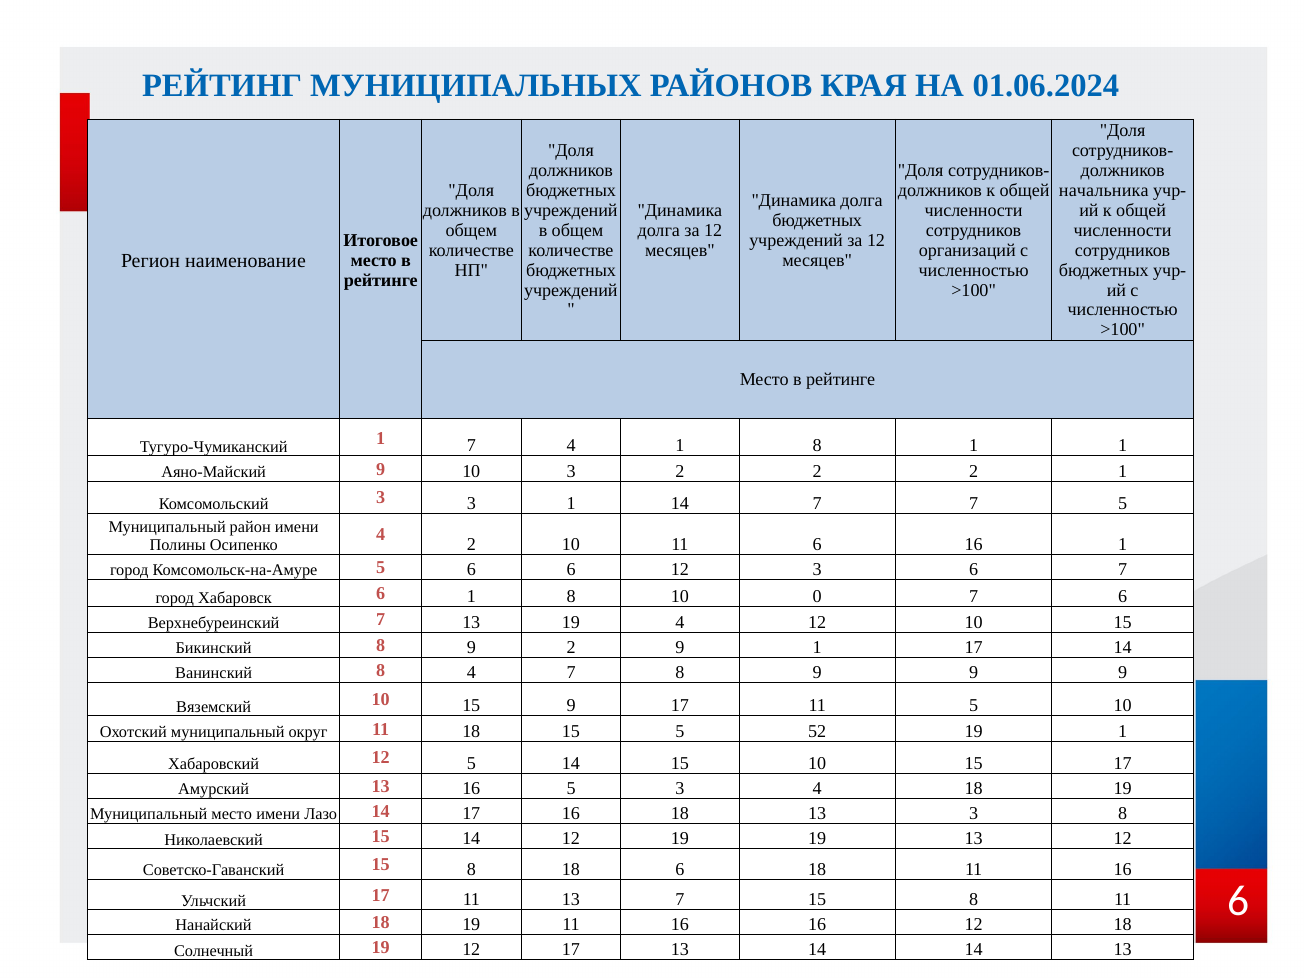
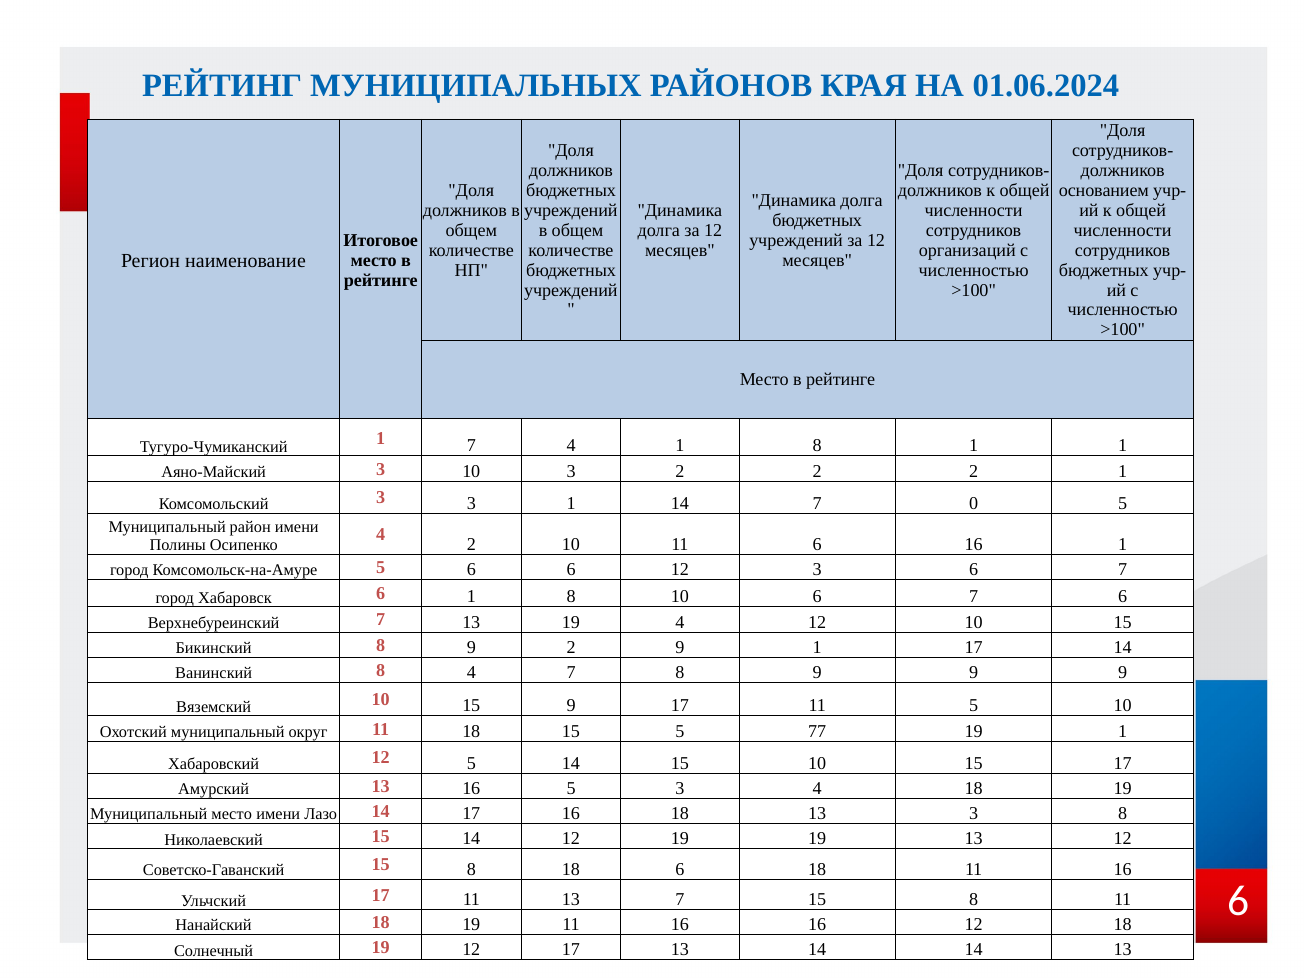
начальника: начальника -> основанием
Аяно-Майский 9: 9 -> 3
7 7: 7 -> 0
10 0: 0 -> 6
52: 52 -> 77
